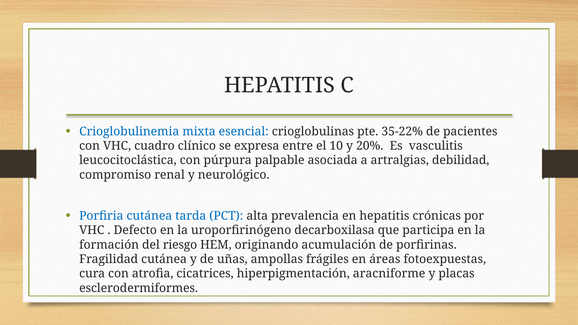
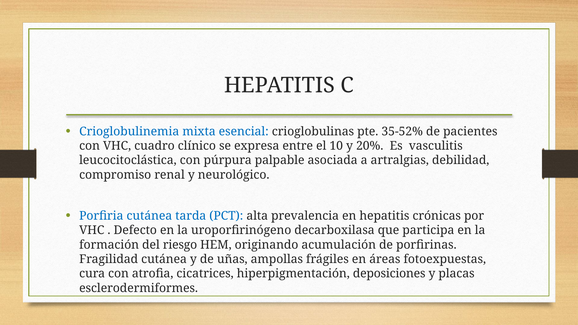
35-22%: 35-22% -> 35-52%
aracniforme: aracniforme -> deposiciones
